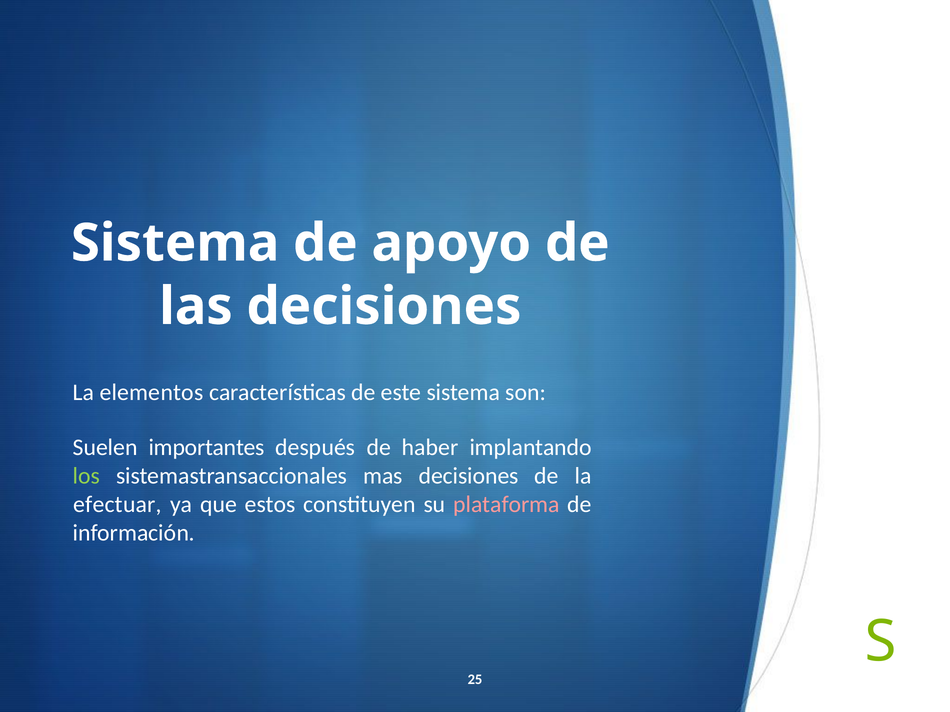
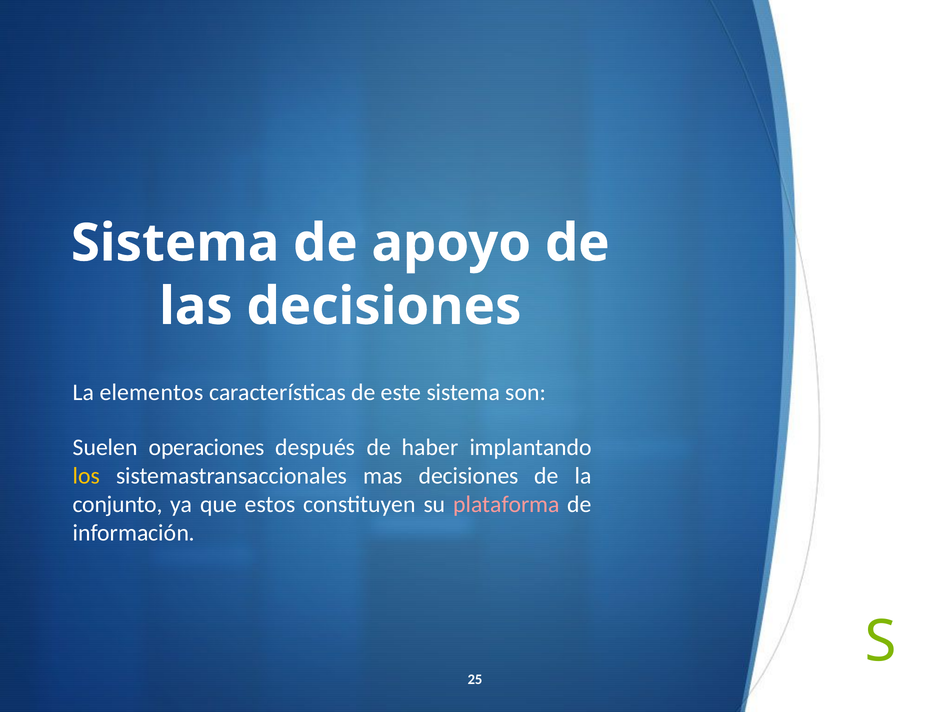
importantes: importantes -> operaciones
los colour: light green -> yellow
efectuar: efectuar -> conjunto
